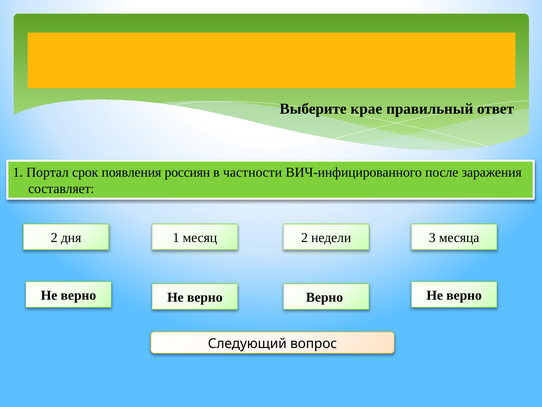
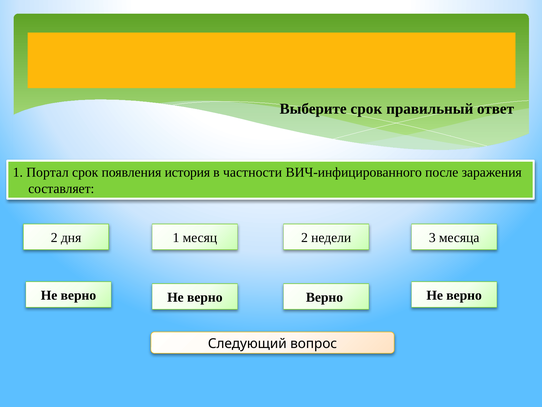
Выберите крае: крае -> срок
россиян: россиян -> история
